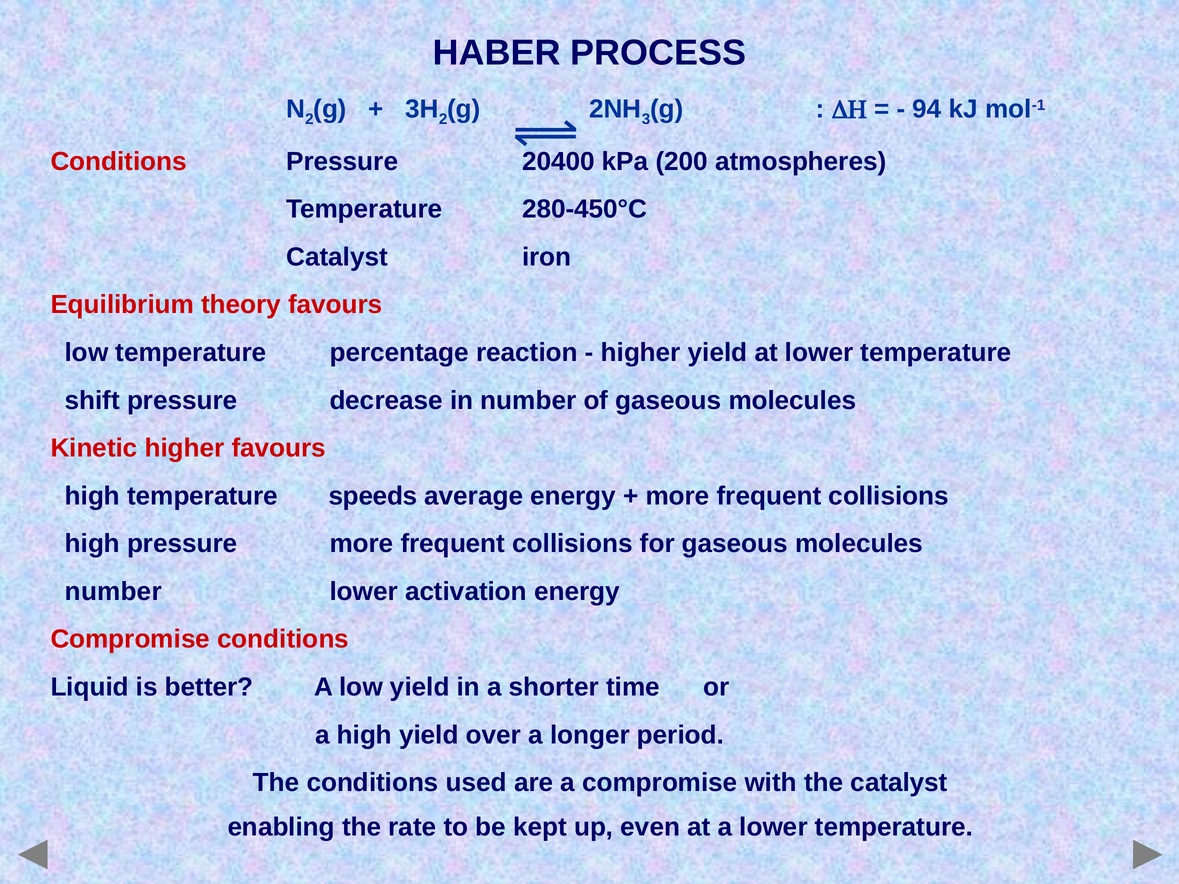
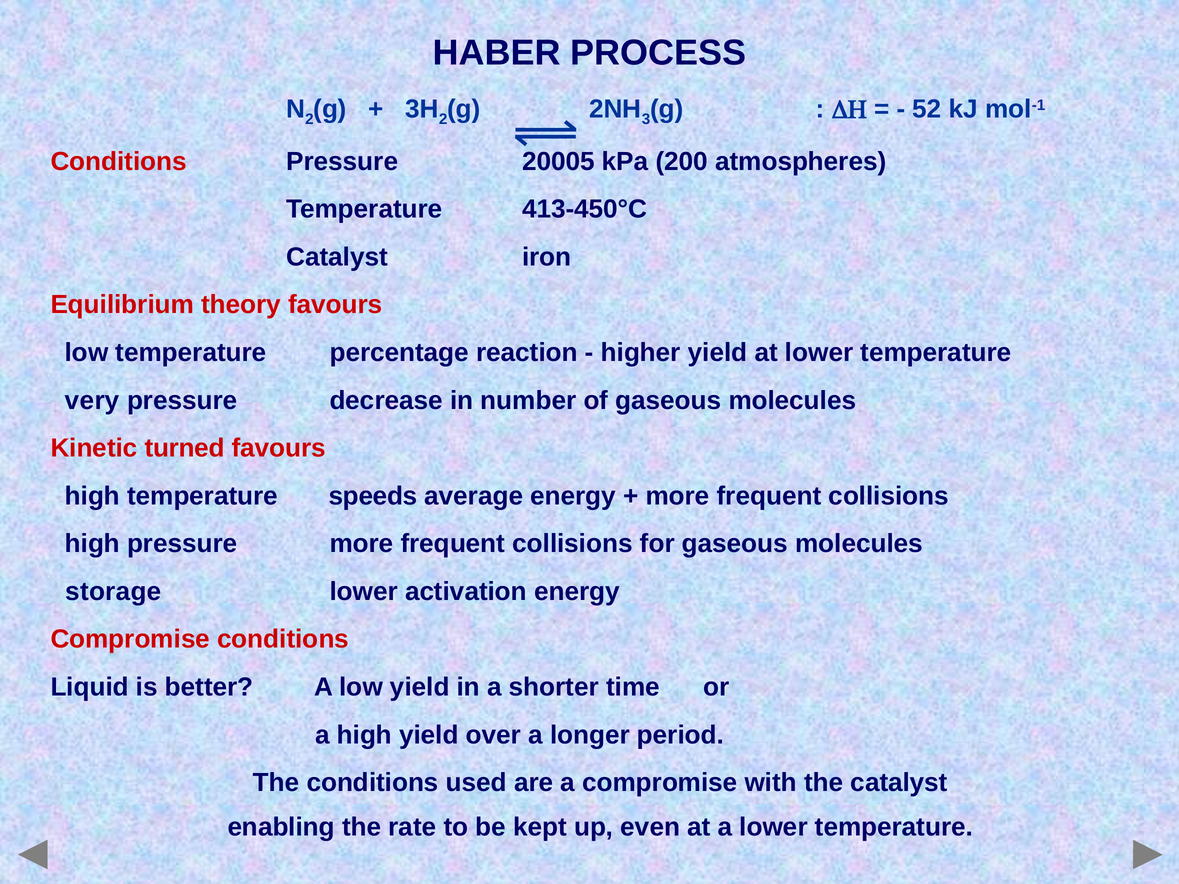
94: 94 -> 52
20400: 20400 -> 20005
280-450°C: 280-450°C -> 413-450°C
shift: shift -> very
Kinetic higher: higher -> turned
number at (113, 592): number -> storage
